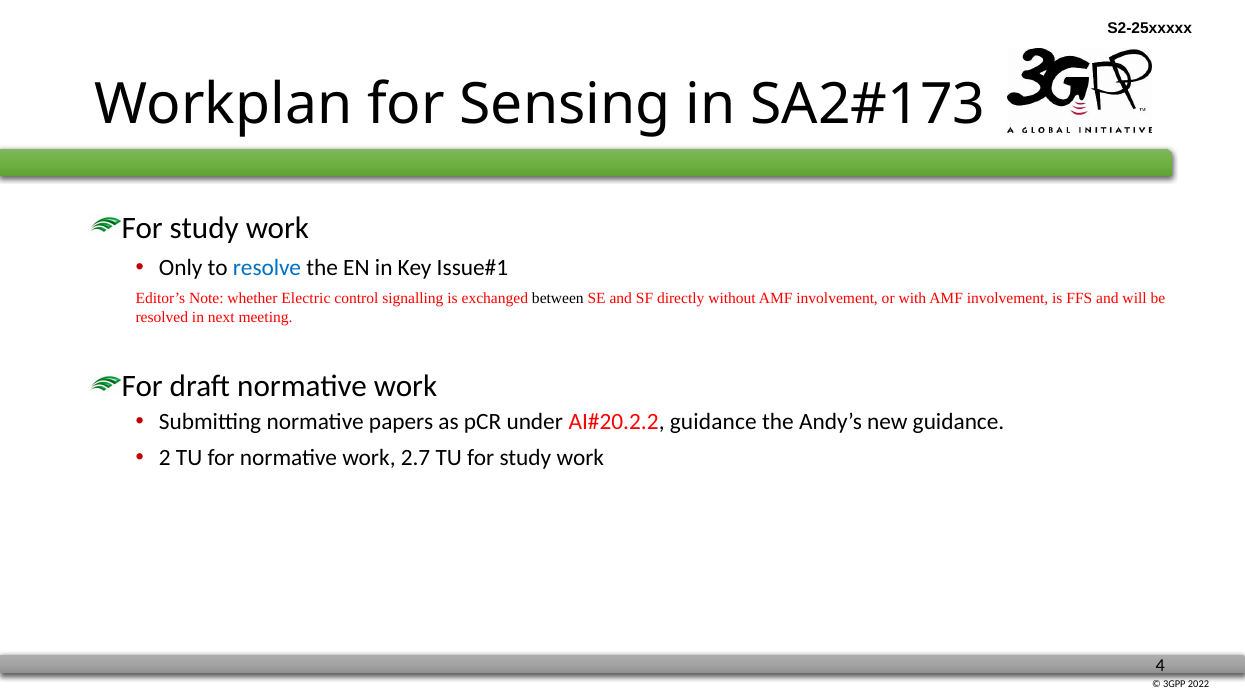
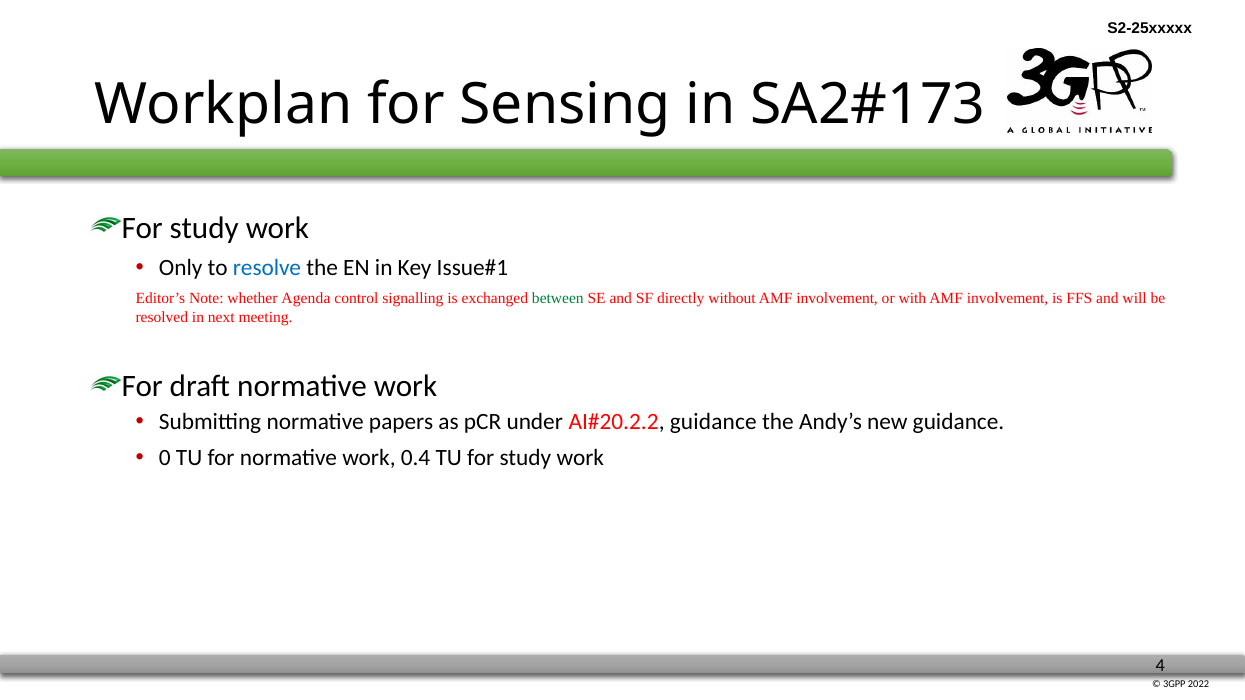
Electric: Electric -> Agenda
between colour: black -> green
2: 2 -> 0
2.7: 2.7 -> 0.4
